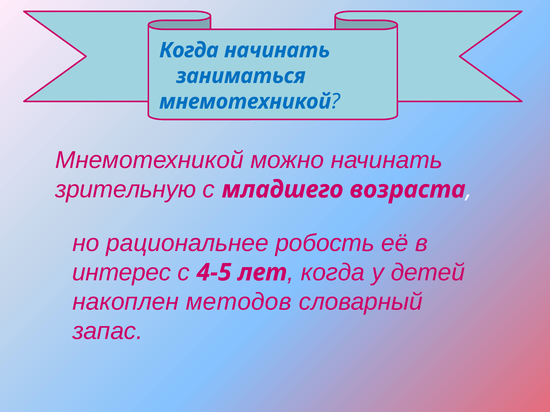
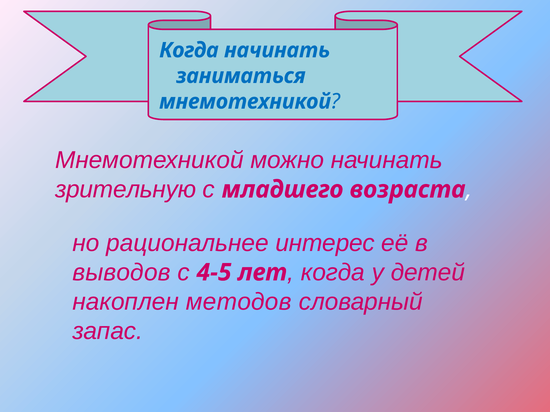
робость: робость -> интерес
интерес: интерес -> выводов
